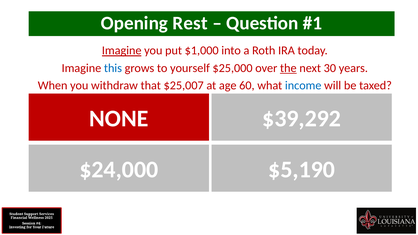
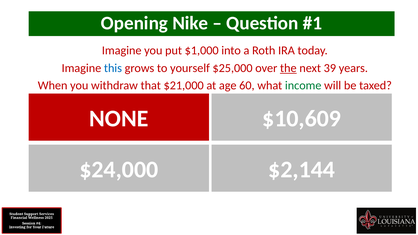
Rest: Rest -> Nike
Imagine at (122, 51) underline: present -> none
30: 30 -> 39
$25,007: $25,007 -> $21,000
income colour: blue -> green
$39,292: $39,292 -> $10,609
$5,190: $5,190 -> $2,144
